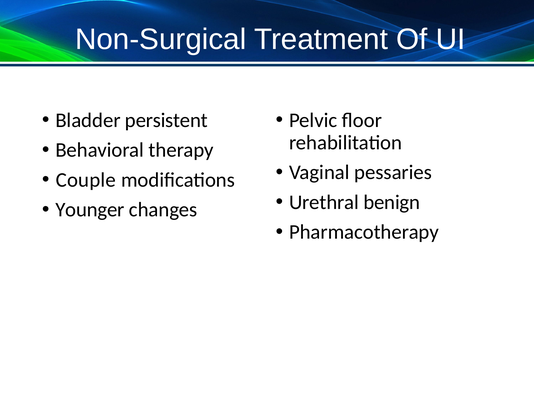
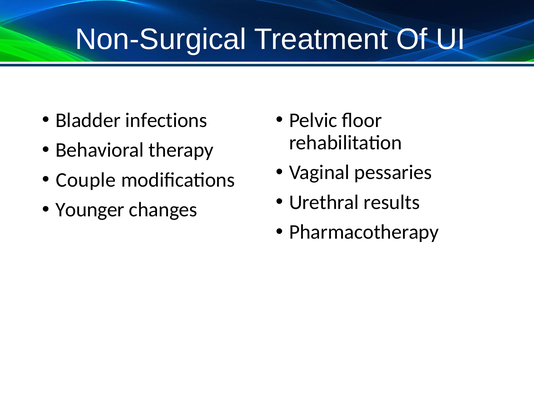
persistent: persistent -> infections
benign: benign -> results
